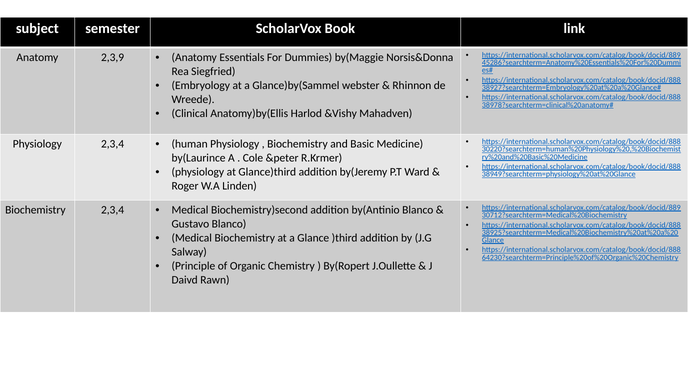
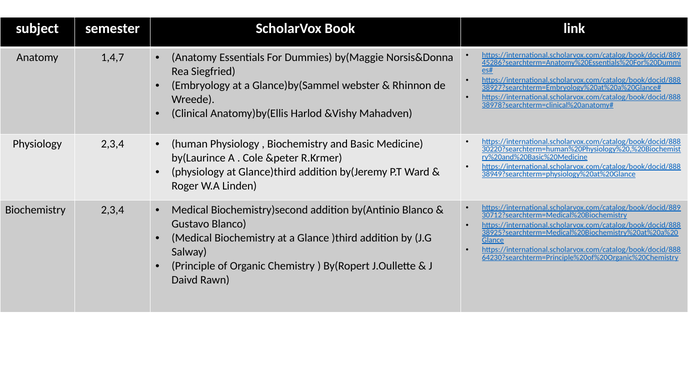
2,3,9: 2,3,9 -> 1,4,7
